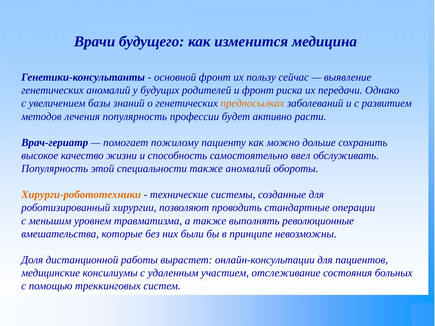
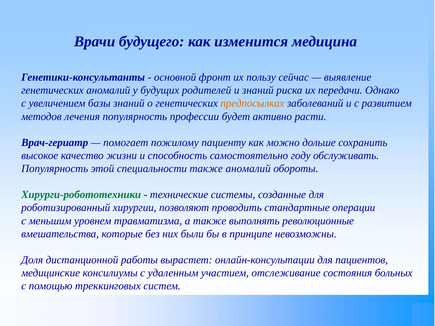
и фронт: фронт -> знаний
ввел: ввел -> году
Хирурги-робототехники colour: orange -> green
